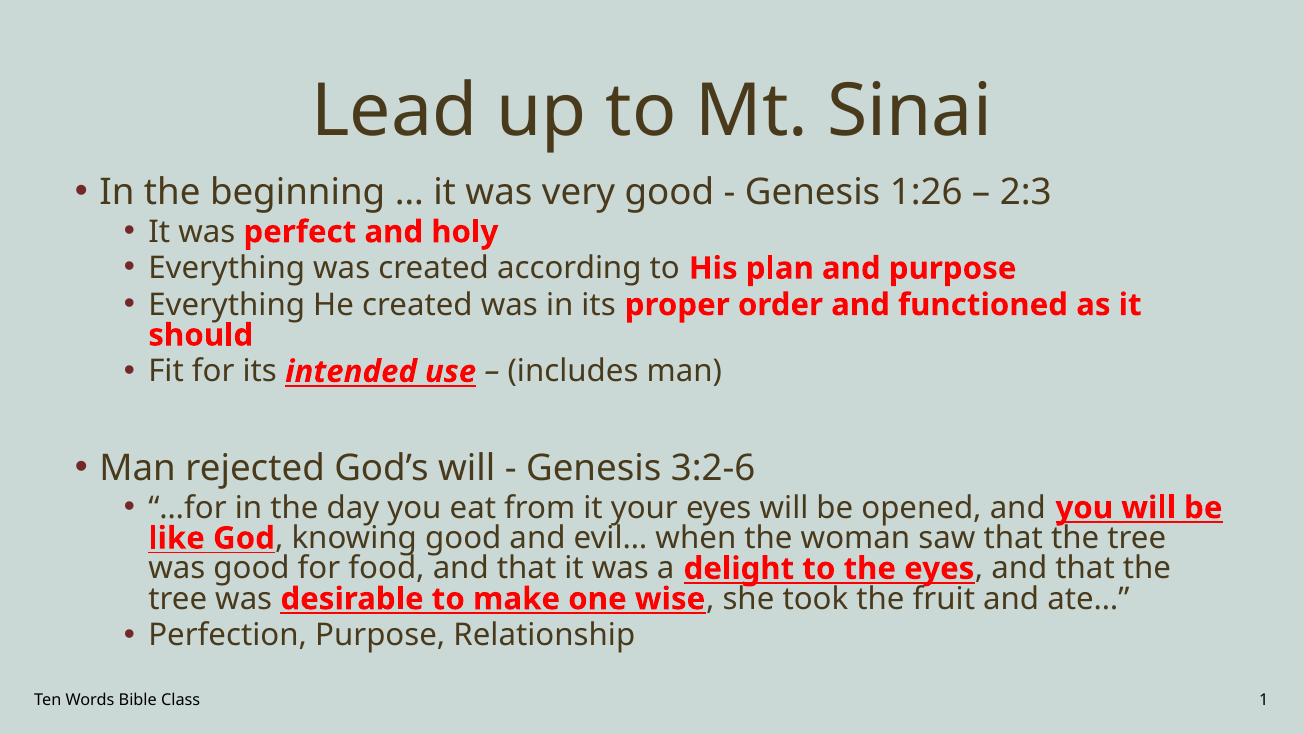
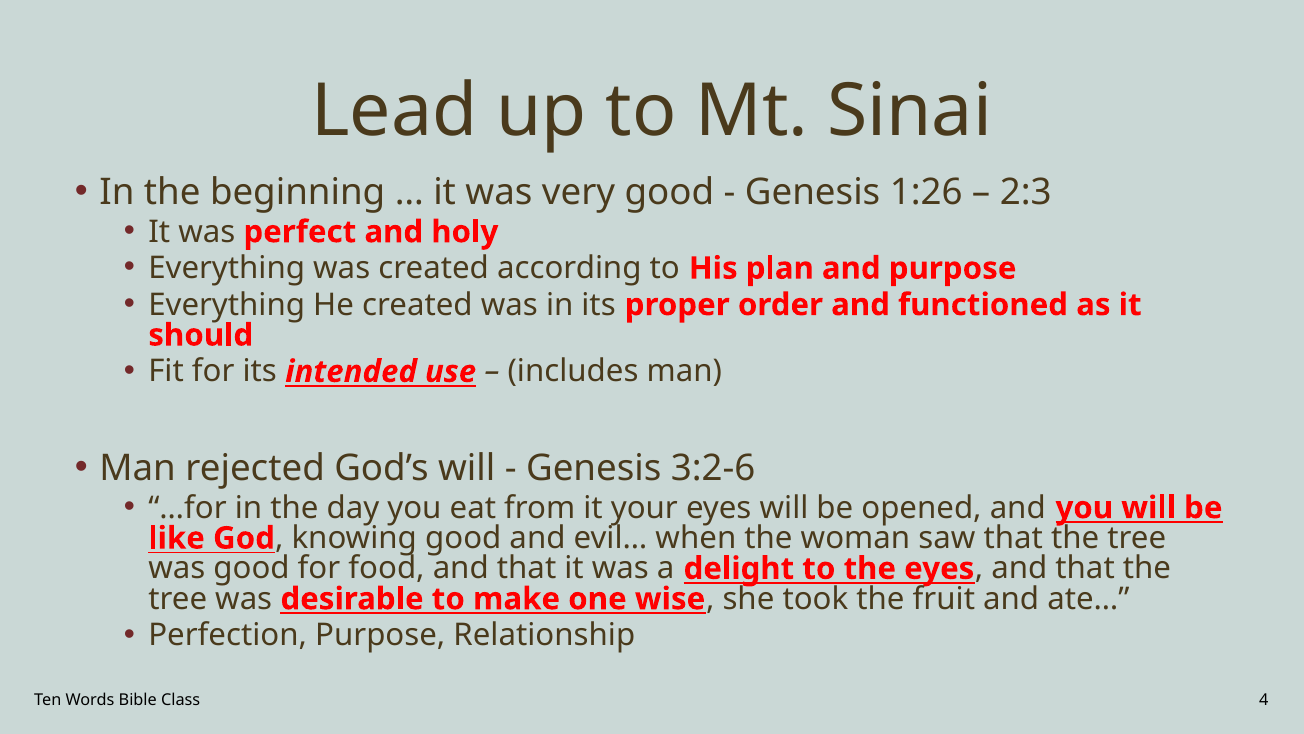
1: 1 -> 4
